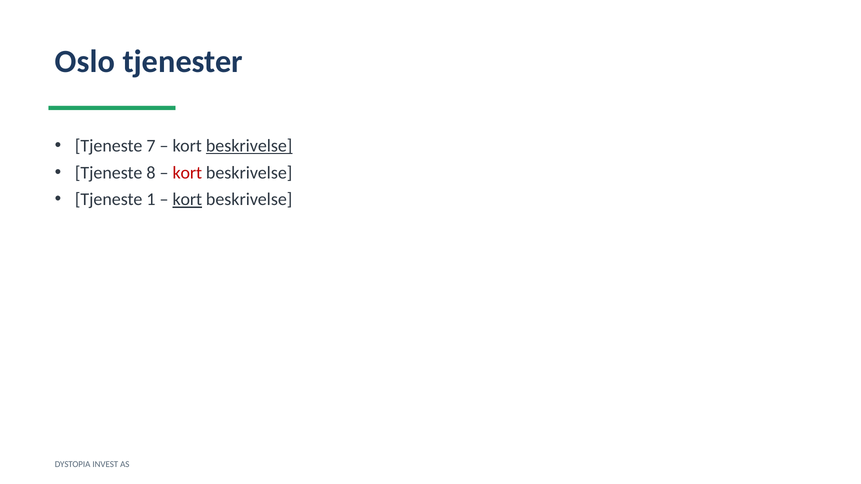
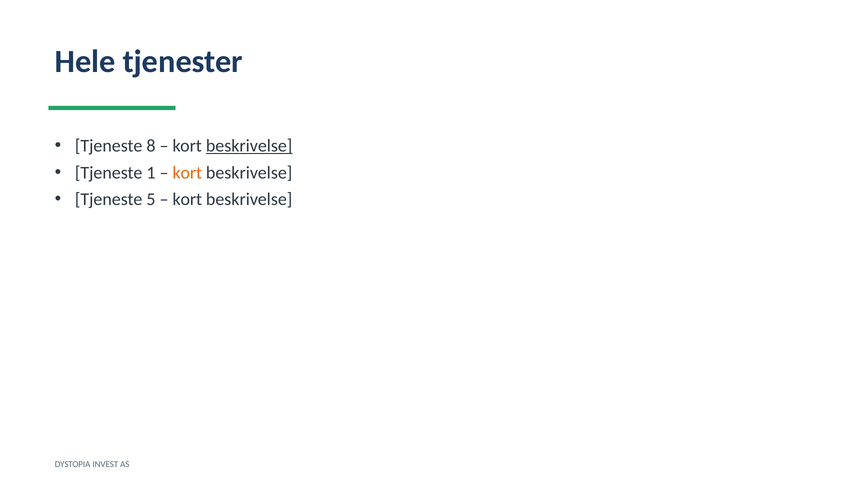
Oslo: Oslo -> Hele
7: 7 -> 8
8: 8 -> 1
kort at (187, 173) colour: red -> orange
1: 1 -> 5
kort at (187, 200) underline: present -> none
